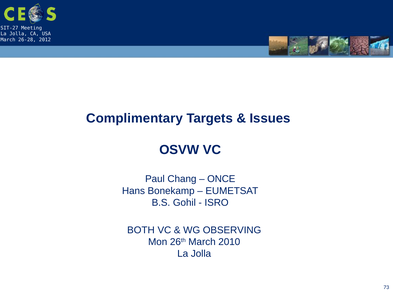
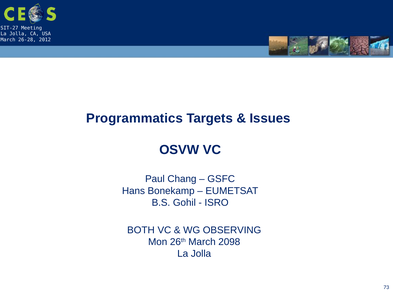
Complimentary: Complimentary -> Programmatics
ONCE: ONCE -> GSFC
2010: 2010 -> 2098
